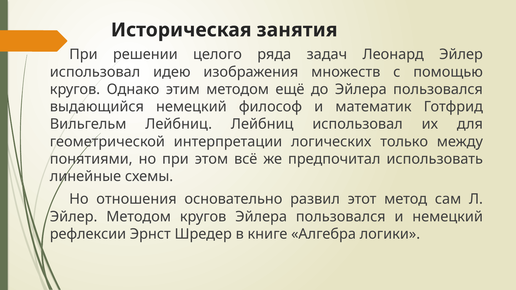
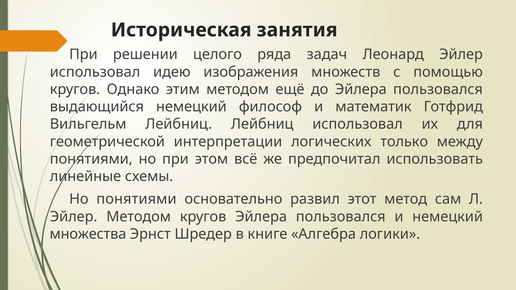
Но отношения: отношения -> понятиями
рефлексии: рефлексии -> множества
